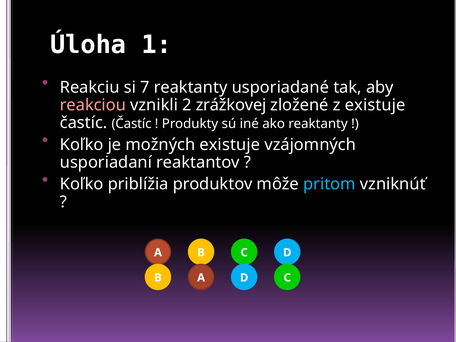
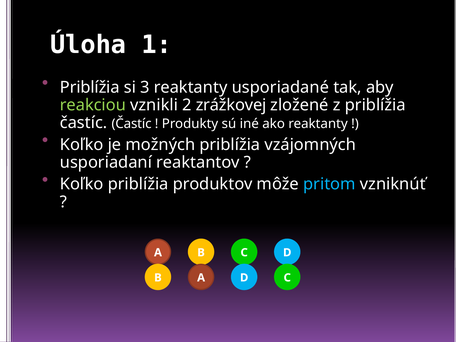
Reakciu at (90, 87): Reakciu -> Priblížia
7: 7 -> 3
reakciou colour: pink -> light green
z existuje: existuje -> priblížia
možných existuje: existuje -> priblížia
